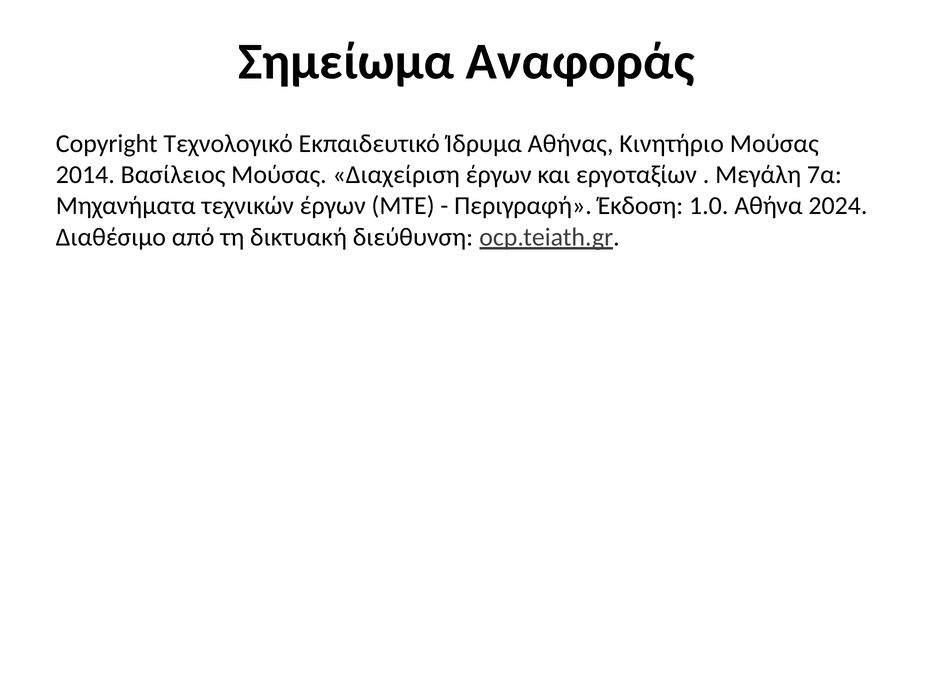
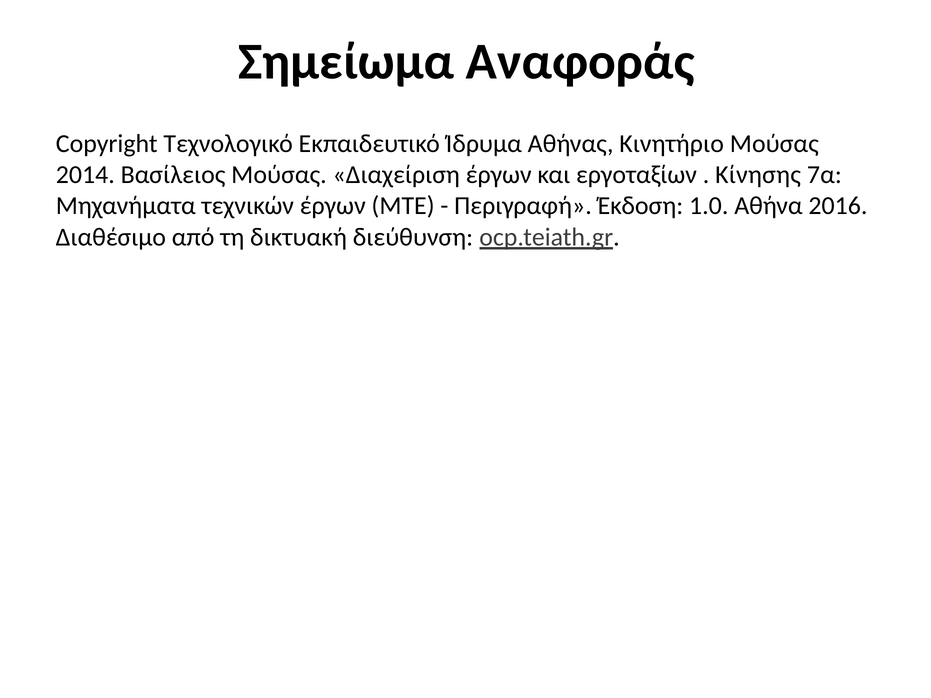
Μεγάλη: Μεγάλη -> Κίνησης
2024: 2024 -> 2016
